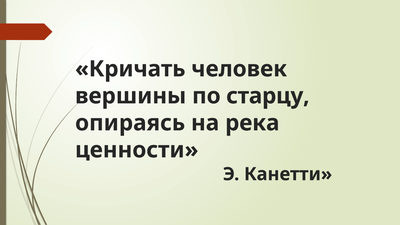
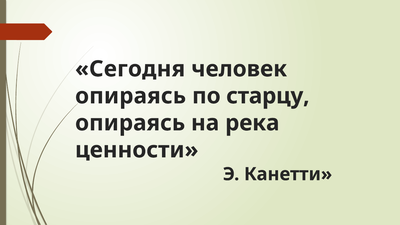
Кричать: Кричать -> Сегодня
вершины at (131, 96): вершины -> опираясь
